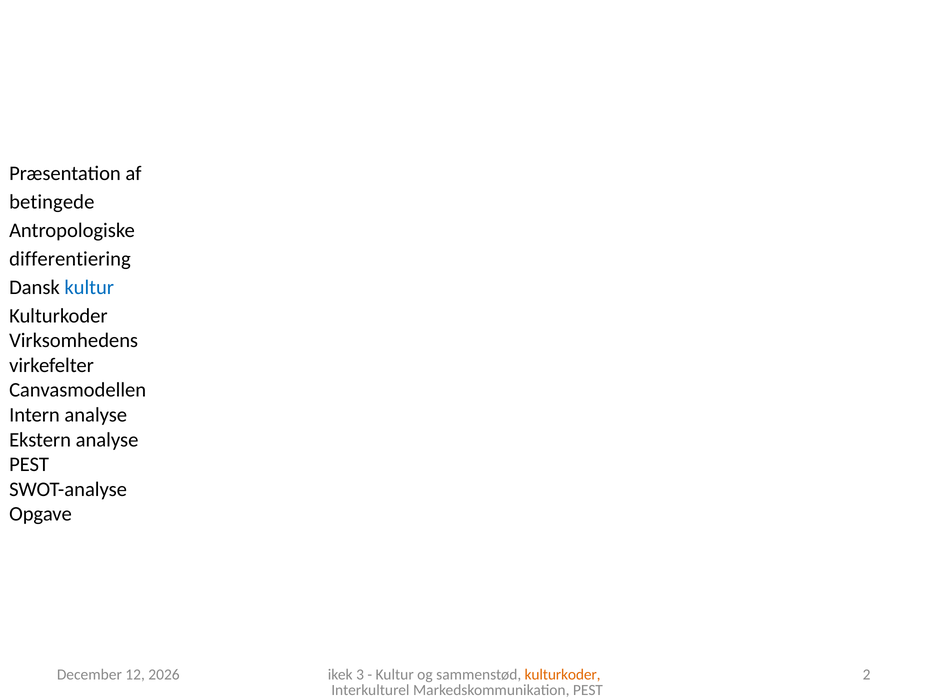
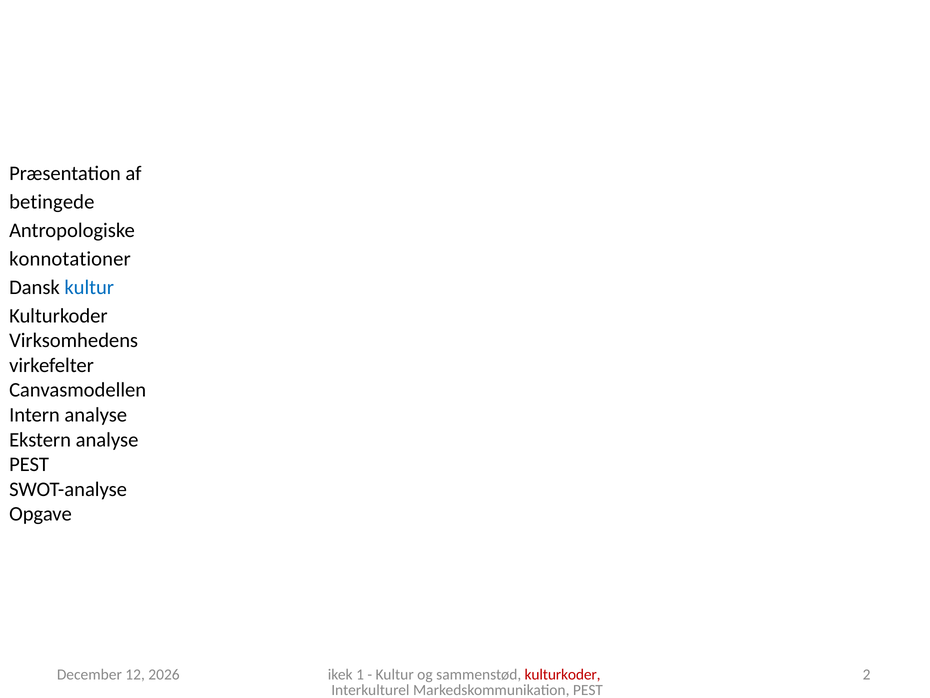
differentiering: differentiering -> konnotationer
3: 3 -> 1
kulturkoder at (563, 674) colour: orange -> red
